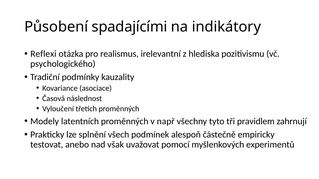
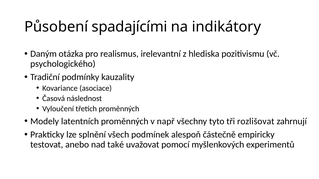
Reflexi: Reflexi -> Daným
pravidlem: pravidlem -> rozlišovat
však: však -> také
